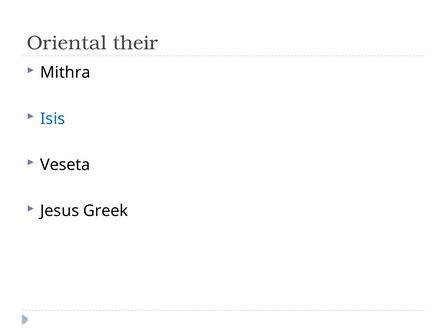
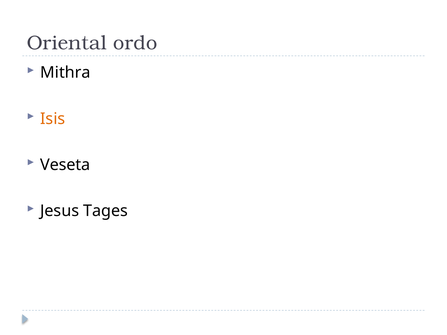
their: their -> ordo
Isis colour: blue -> orange
Greek: Greek -> Tages
